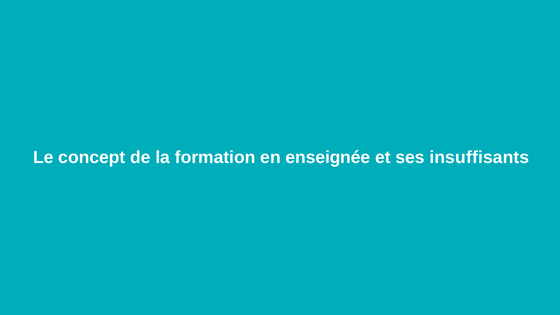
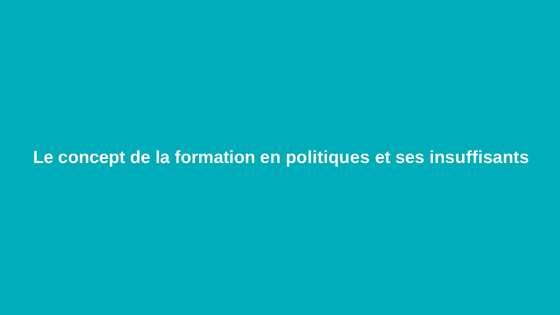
enseignée: enseignée -> politiques
